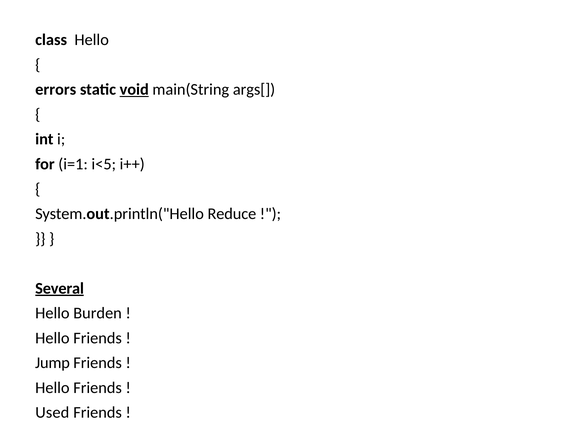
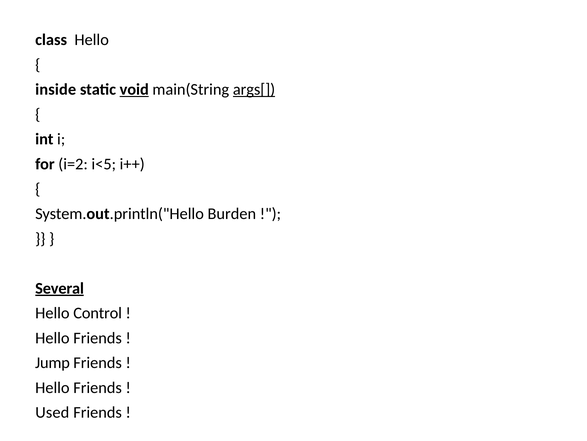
errors: errors -> inside
args[ underline: none -> present
i=1: i=1 -> i=2
Reduce: Reduce -> Burden
Burden: Burden -> Control
